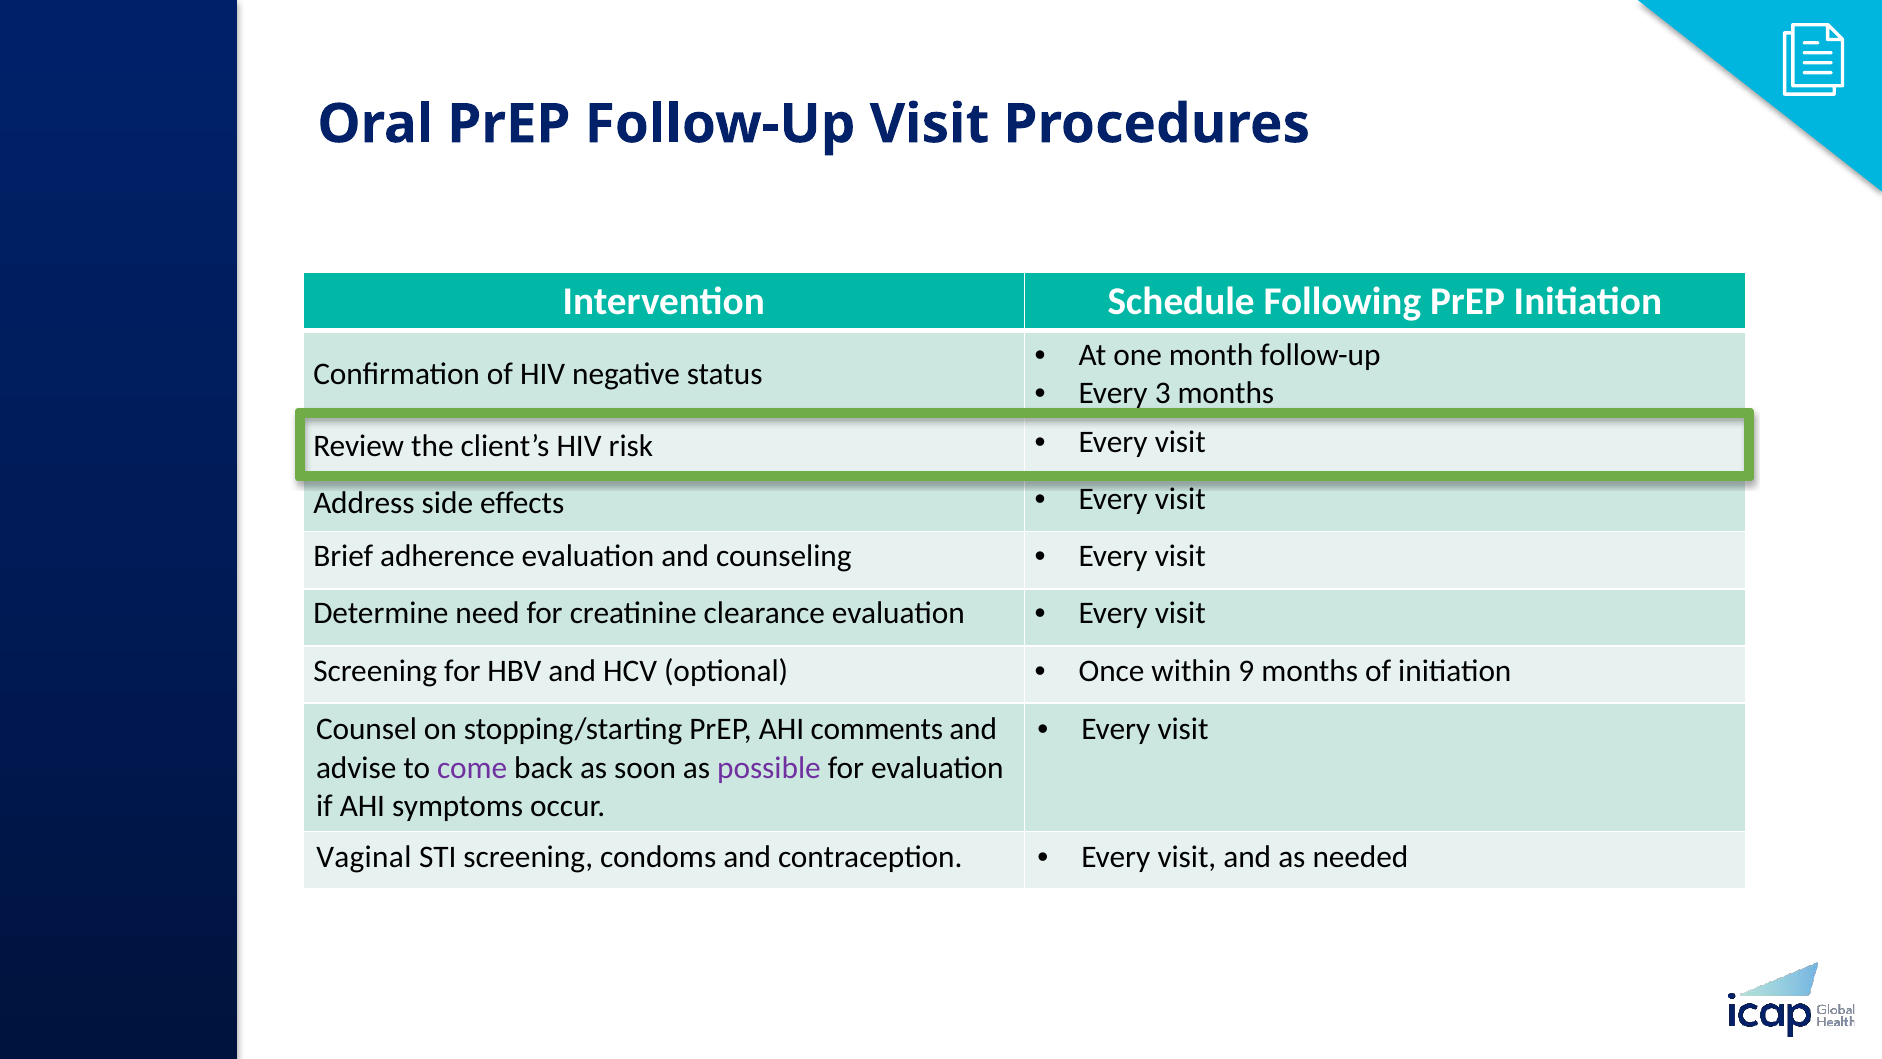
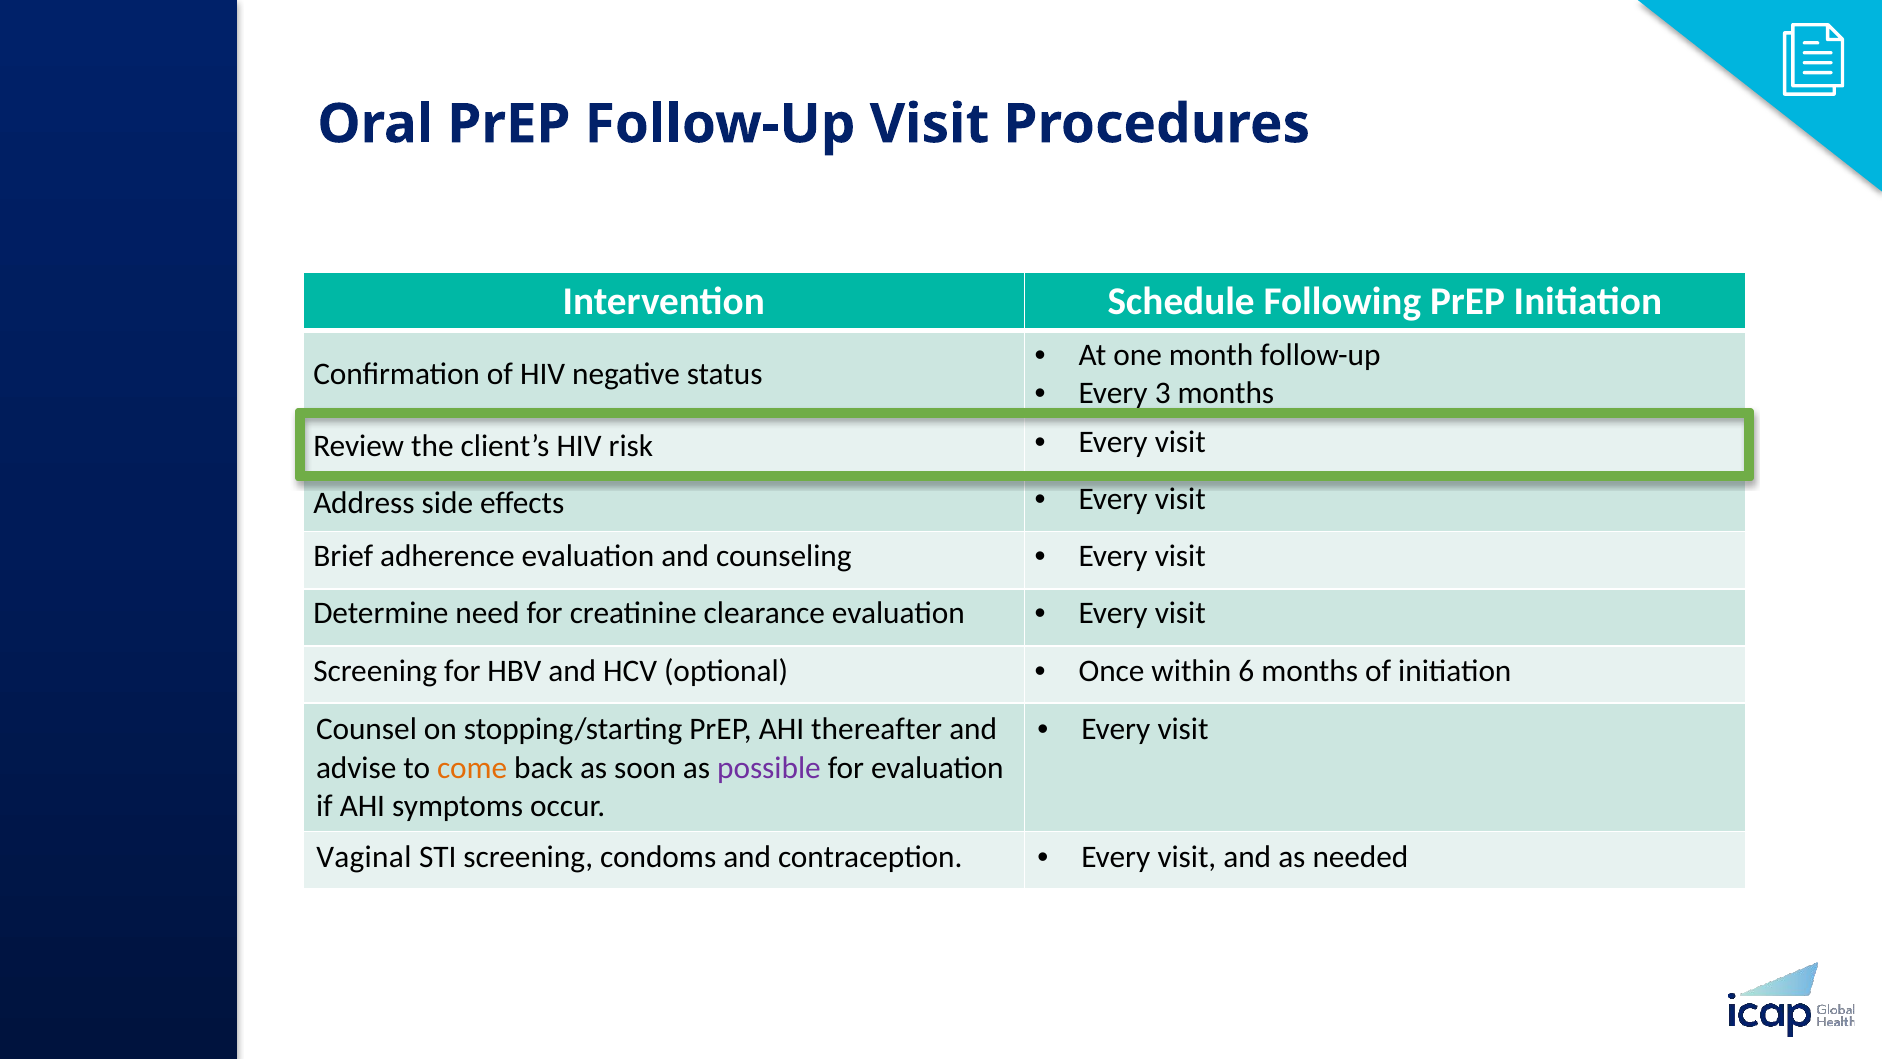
9: 9 -> 6
comments: comments -> thereafter
come colour: purple -> orange
